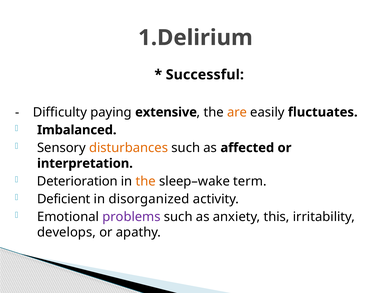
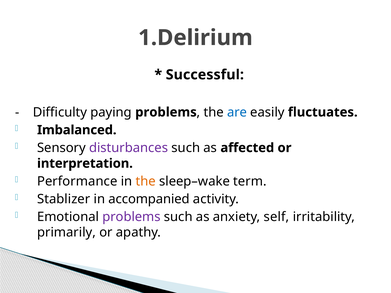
paying extensive: extensive -> problems
are colour: orange -> blue
disturbances colour: orange -> purple
Deterioration: Deterioration -> Performance
Deficient: Deficient -> Stablizer
disorganized: disorganized -> accompanied
this: this -> self
develops: develops -> primarily
